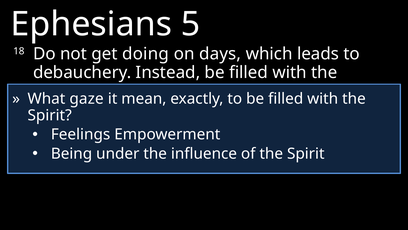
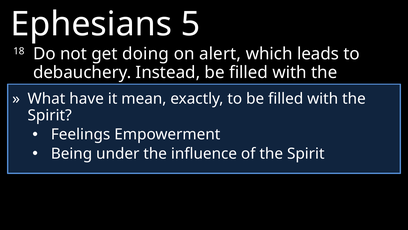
days: days -> alert
gaze: gaze -> have
